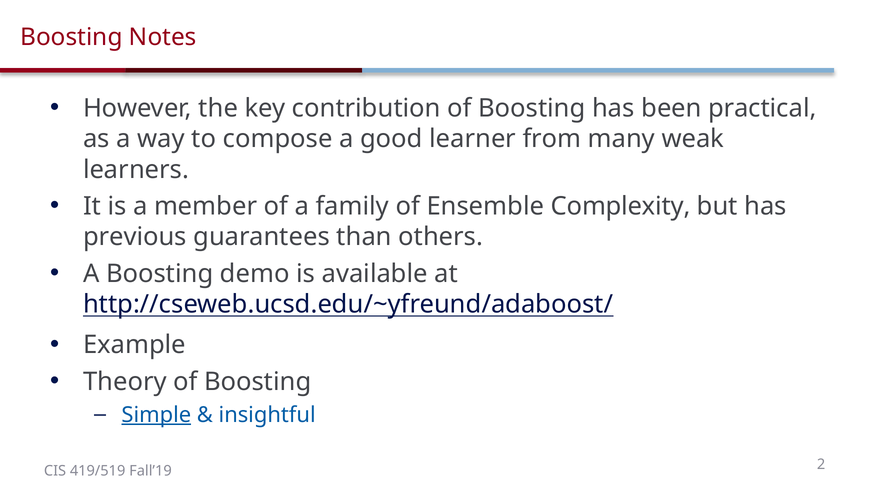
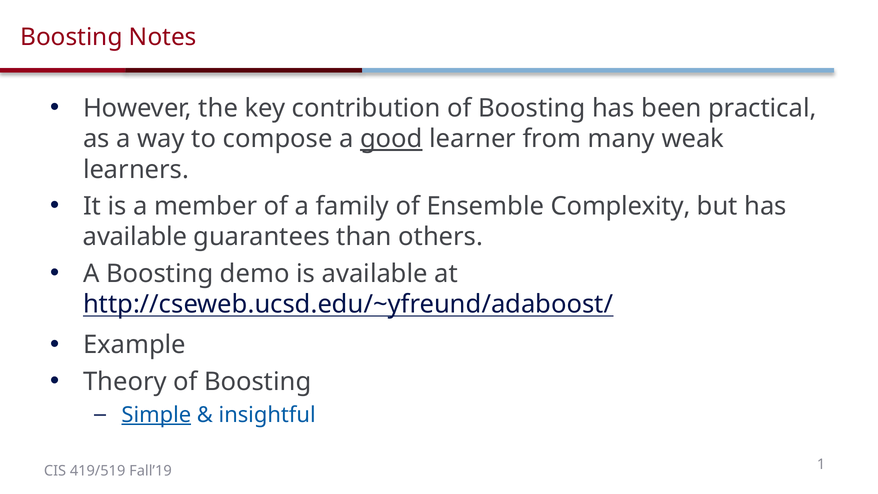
good underline: none -> present
previous at (135, 237): previous -> available
2: 2 -> 1
